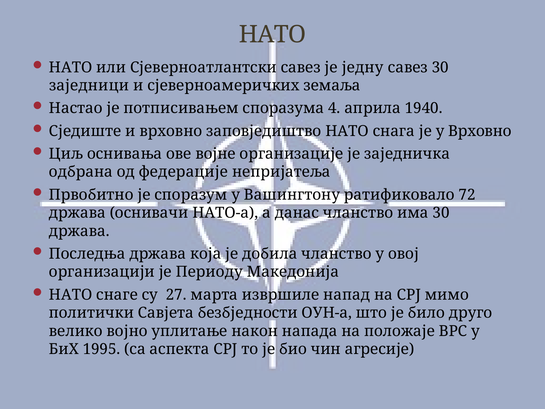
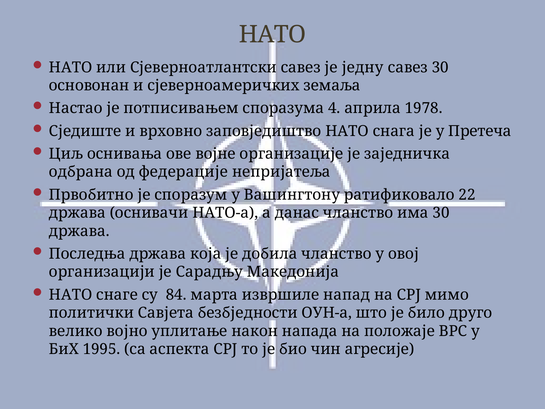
заједници: заједници -> основонан
1940: 1940 -> 1978
у Врховно: Врховно -> Претеча
72: 72 -> 22
Периоду: Периоду -> Сарадњу
27: 27 -> 84
